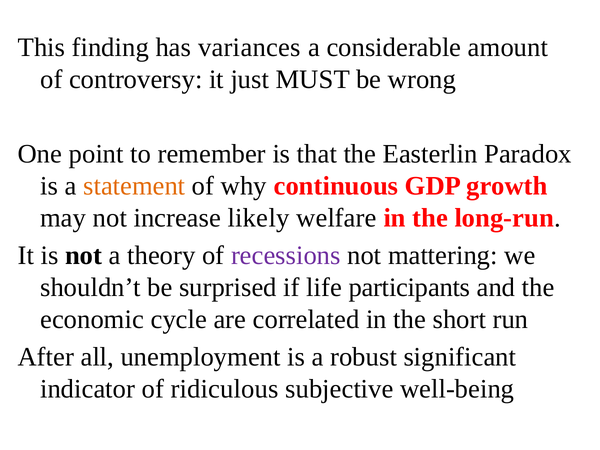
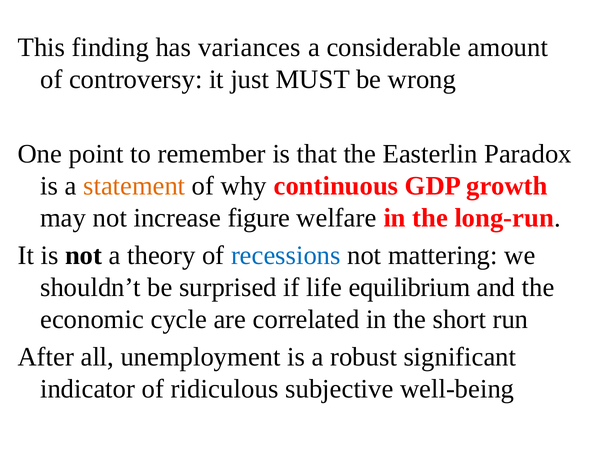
likely: likely -> figure
recessions colour: purple -> blue
participants: participants -> equilibrium
